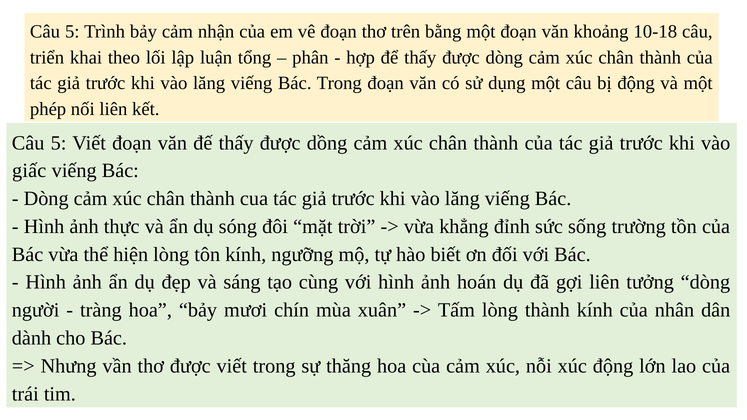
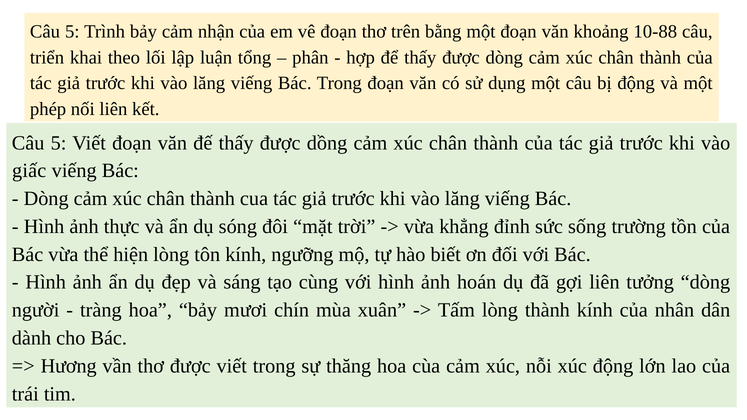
10-18: 10-18 -> 10-88
Nhưng: Nhưng -> Hương
